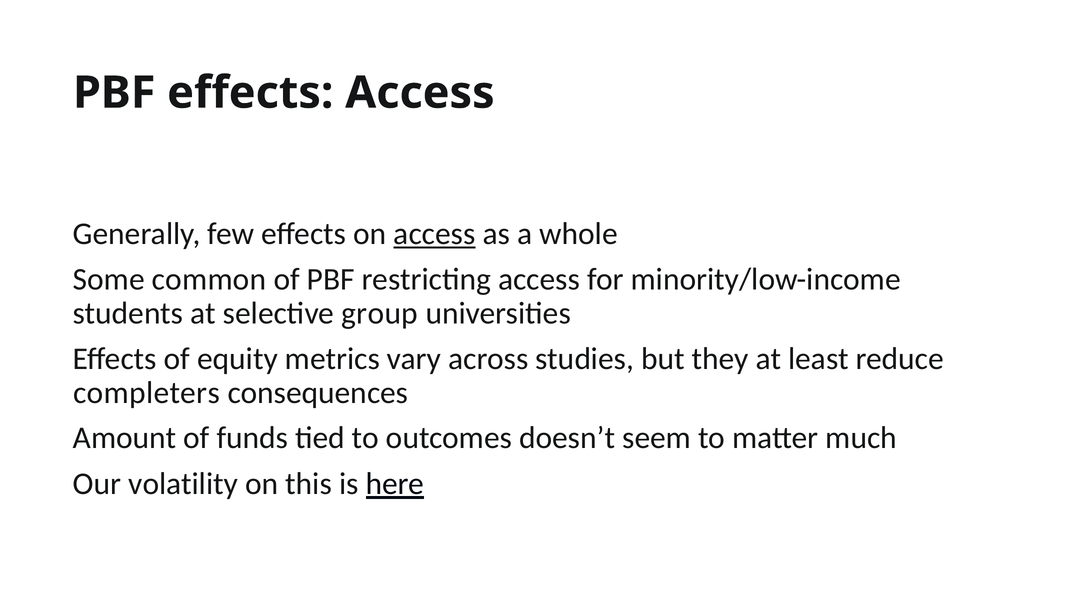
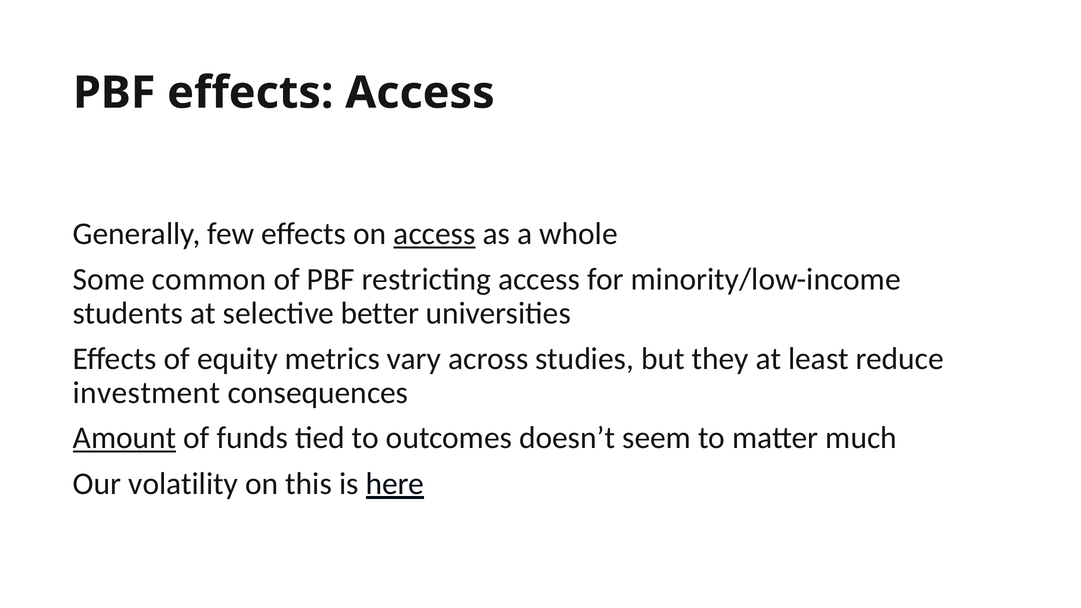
group: group -> better
completers: completers -> investment
Amount underline: none -> present
